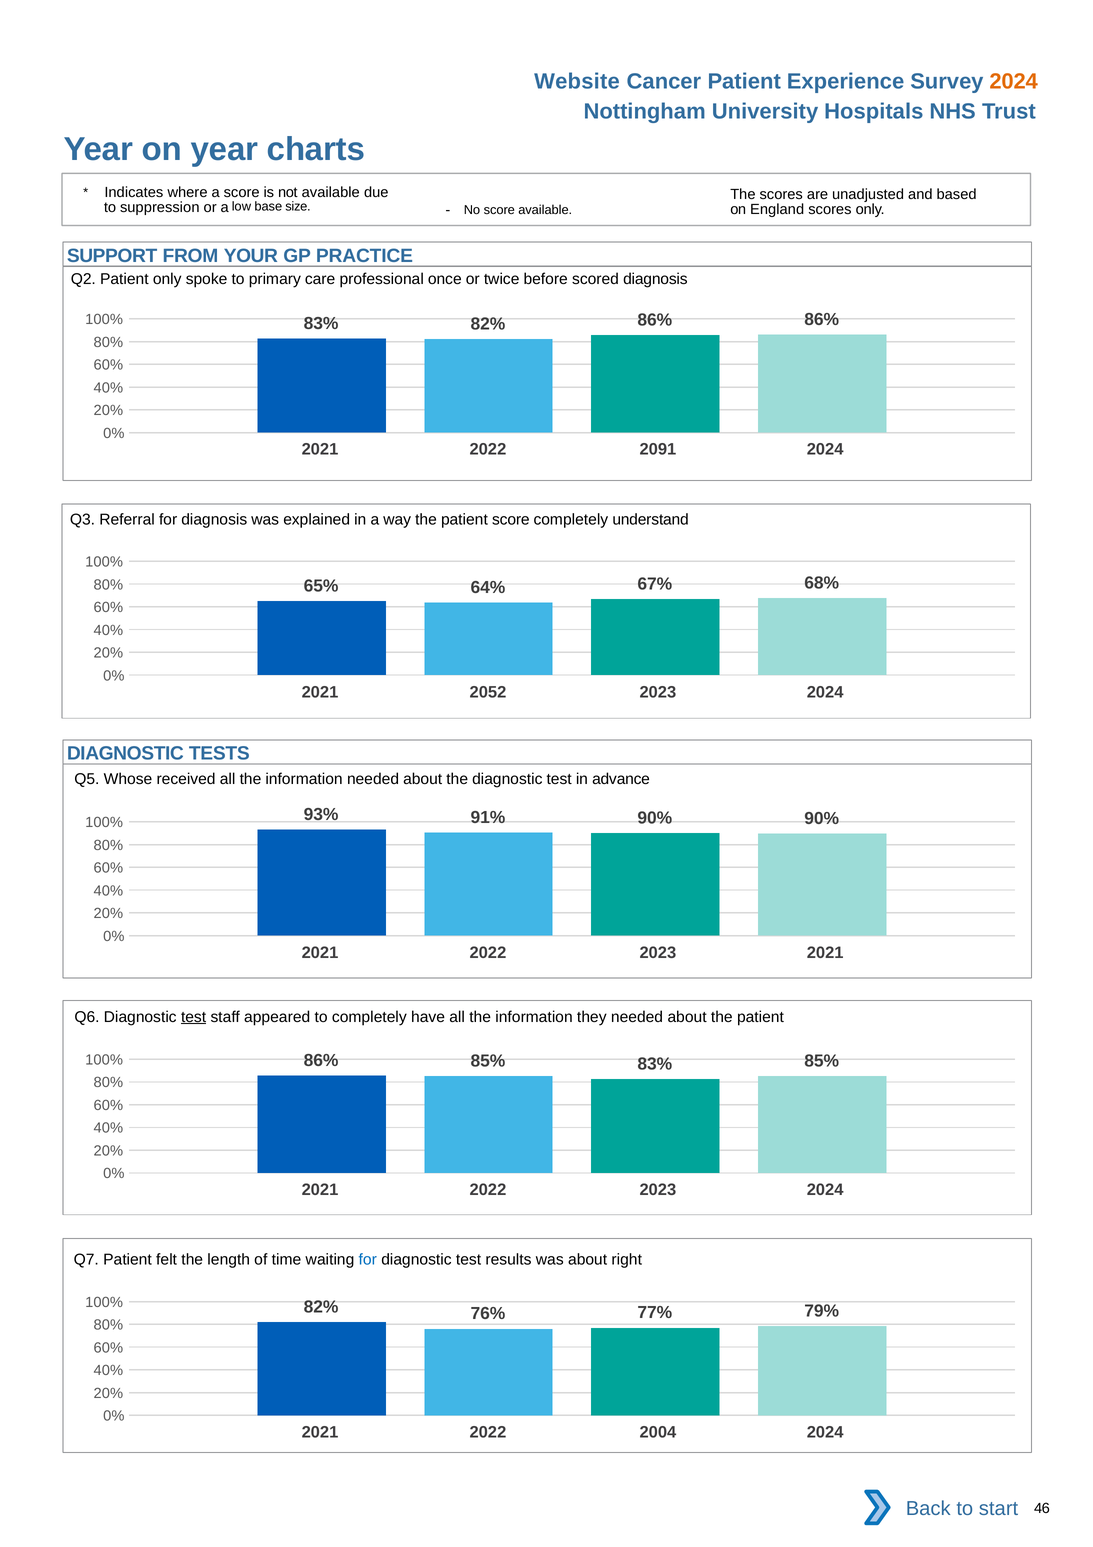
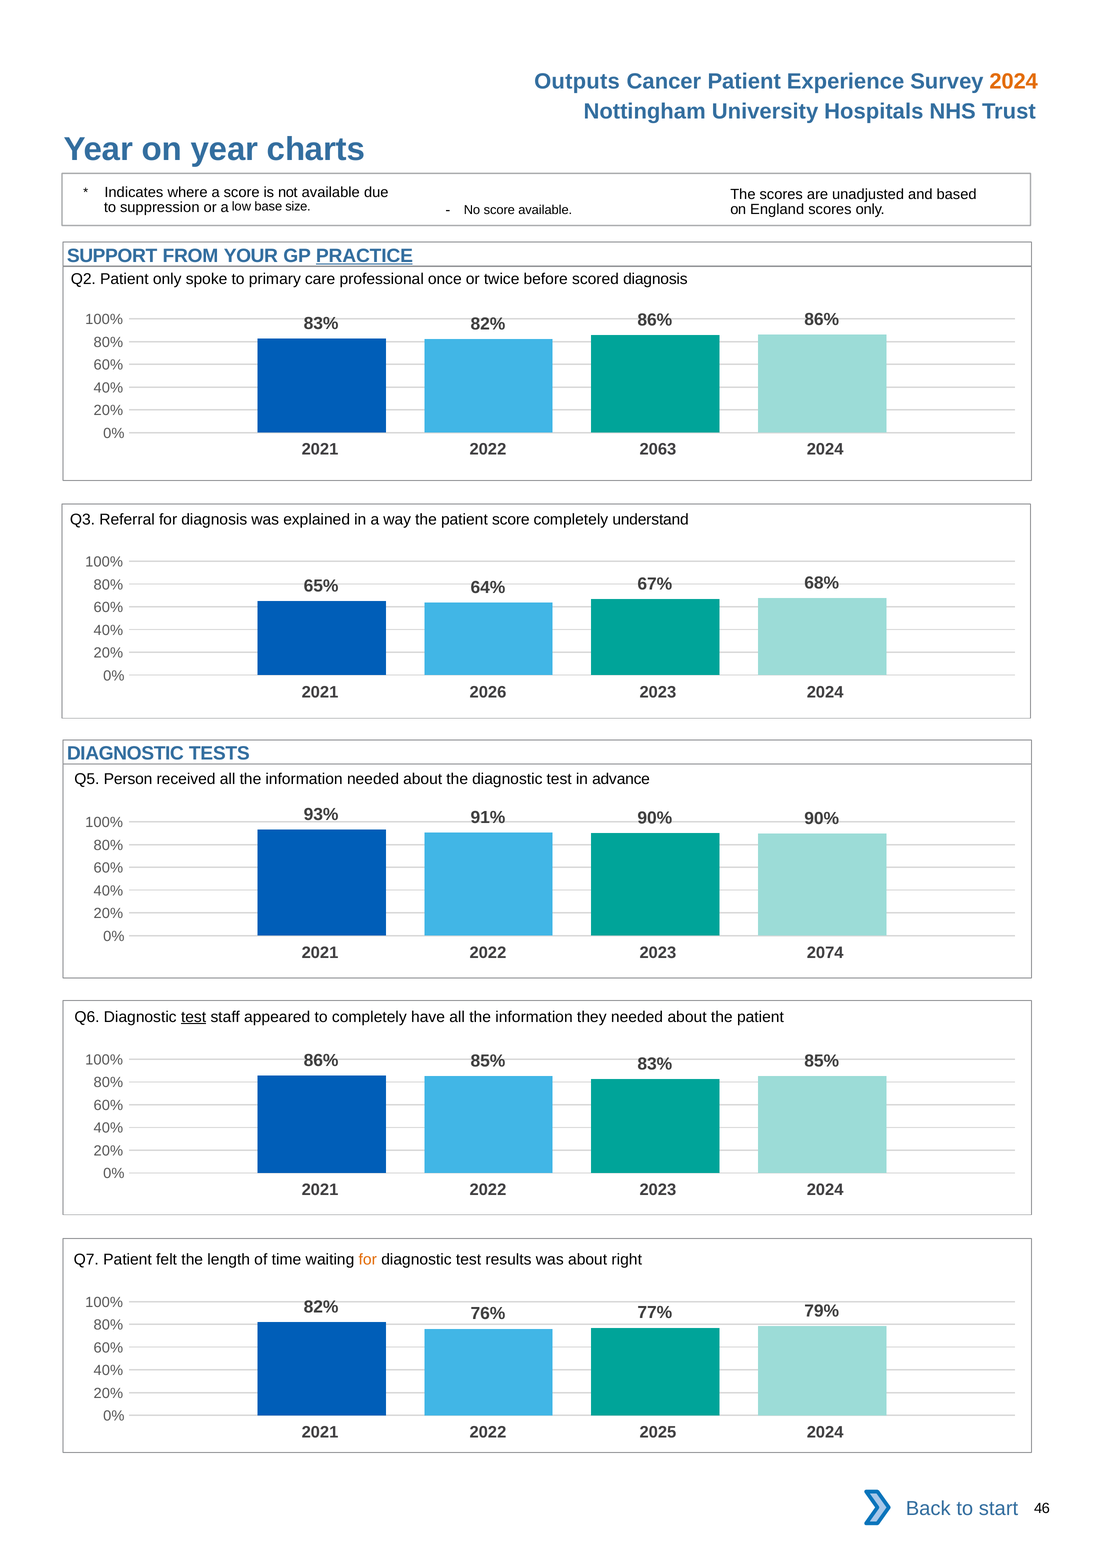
Website: Website -> Outputs
PRACTICE underline: none -> present
2091: 2091 -> 2063
2052: 2052 -> 2026
Whose: Whose -> Person
2023 2021: 2021 -> 2074
for at (368, 1259) colour: blue -> orange
2004: 2004 -> 2025
